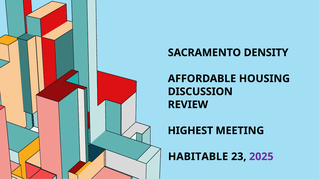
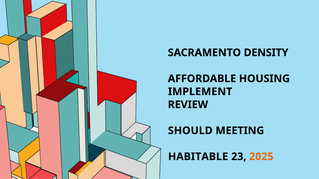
DISCUSSION: DISCUSSION -> IMPLEMENT
HIGHEST: HIGHEST -> SHOULD
2025 colour: purple -> orange
